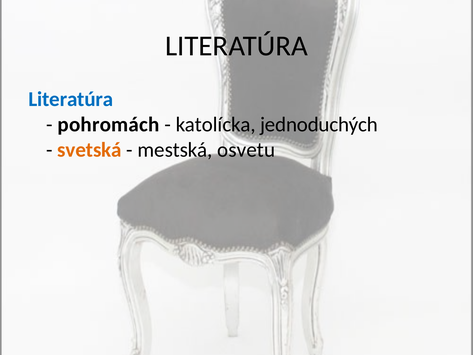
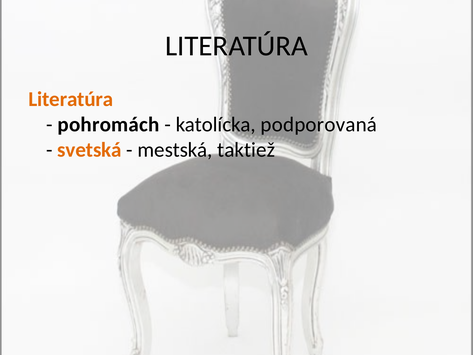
Literatúra at (71, 99) colour: blue -> orange
jednoduchých: jednoduchých -> podporovaná
osvetu: osvetu -> taktiež
